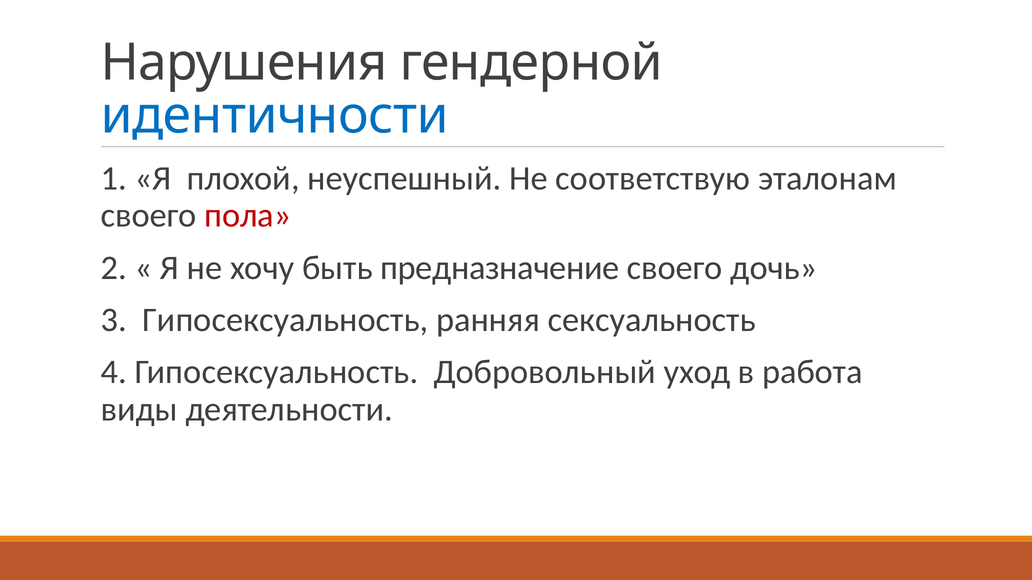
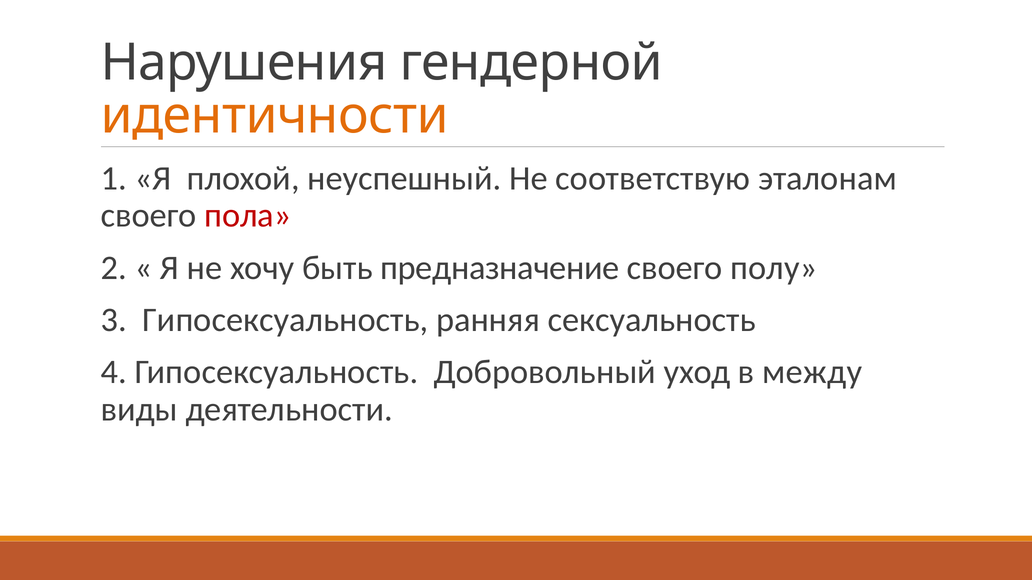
идентичности colour: blue -> orange
дочь: дочь -> полу
работа: работа -> между
